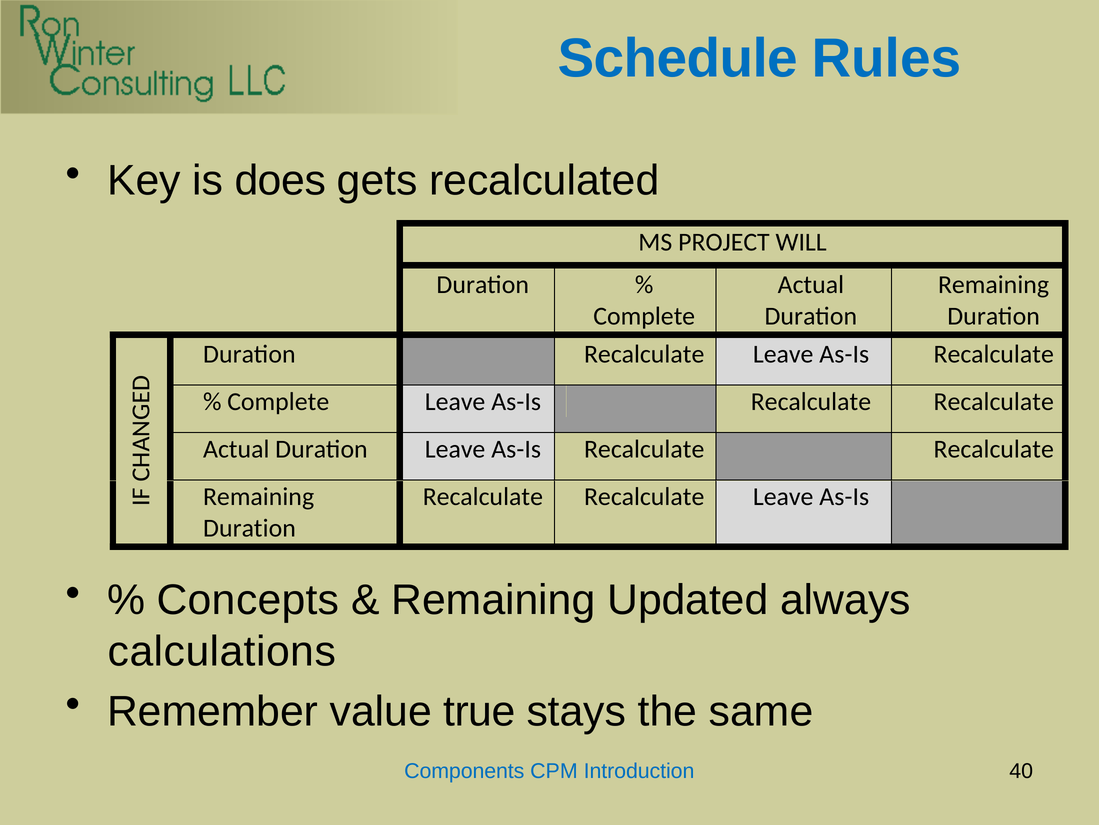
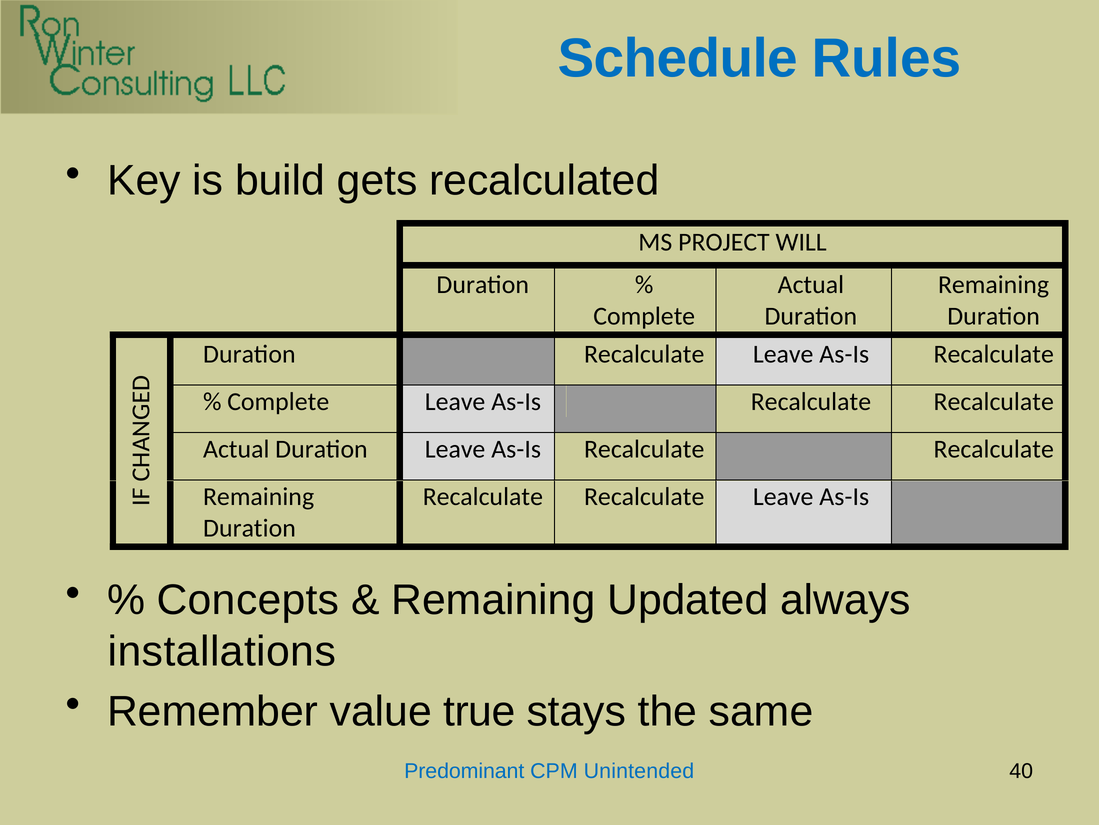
does: does -> build
calculations: calculations -> installations
Components: Components -> Predominant
Introduction: Introduction -> Unintended
